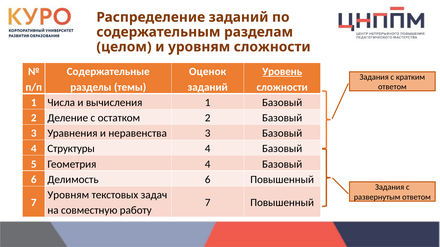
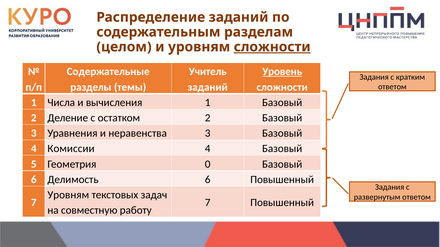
сложности at (272, 47) underline: none -> present
Оценок: Оценок -> Учитель
Структуры: Структуры -> Комиссии
Геометрия 4: 4 -> 0
